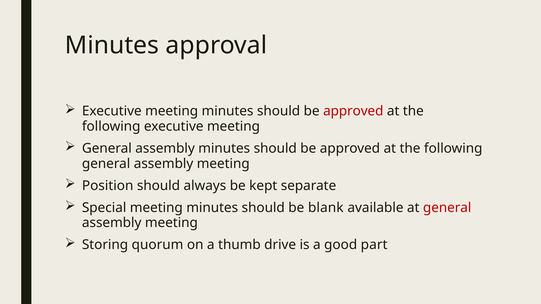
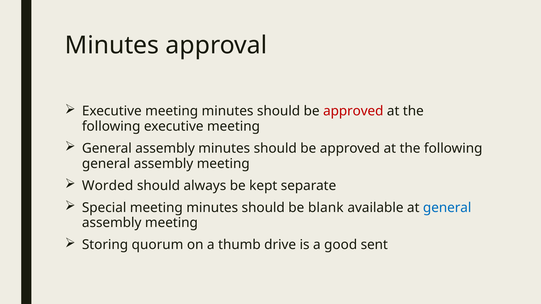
Position: Position -> Worded
general at (447, 208) colour: red -> blue
part: part -> sent
